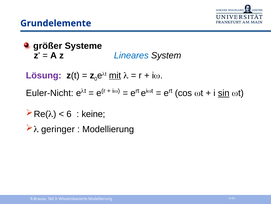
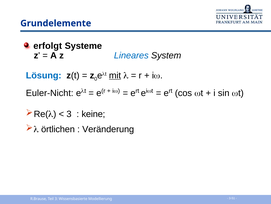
größer: größer -> erfolgt
Lösung colour: purple -> blue
sin underline: present -> none
6 at (69, 114): 6 -> 3
geringer: geringer -> örtlichen
Modellierung at (108, 129): Modellierung -> Veränderung
